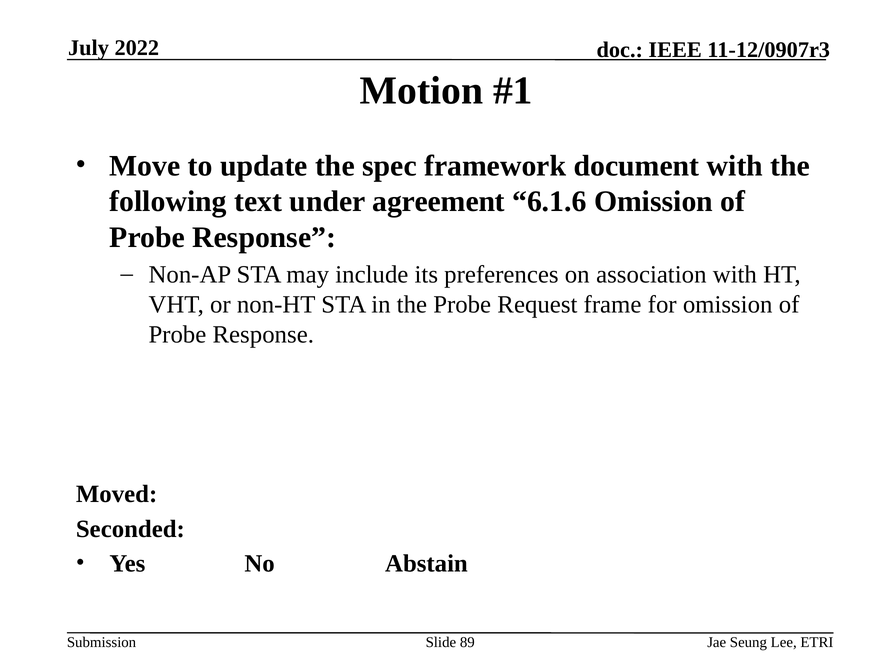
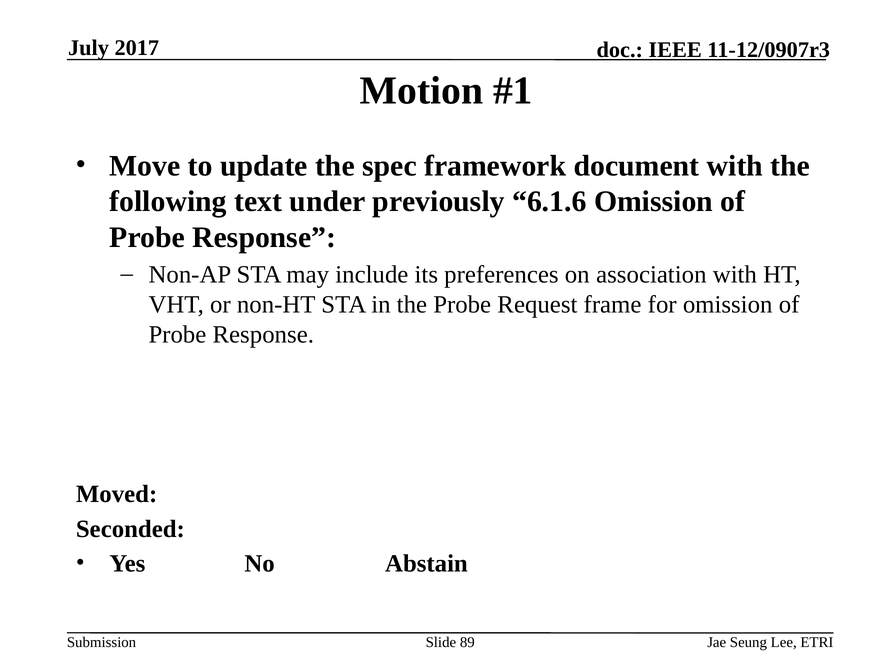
2022: 2022 -> 2017
agreement: agreement -> previously
